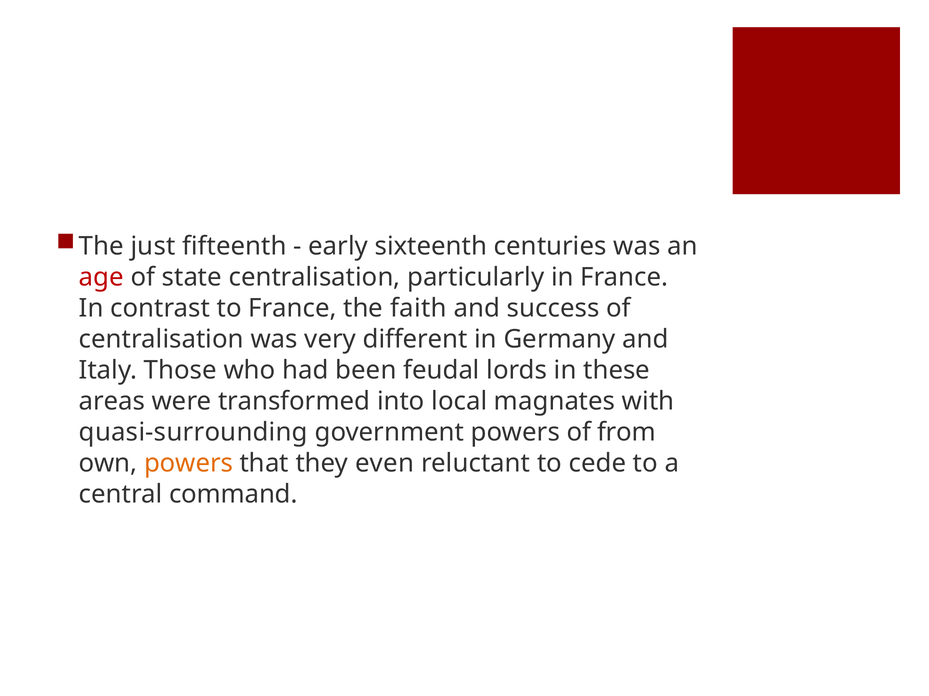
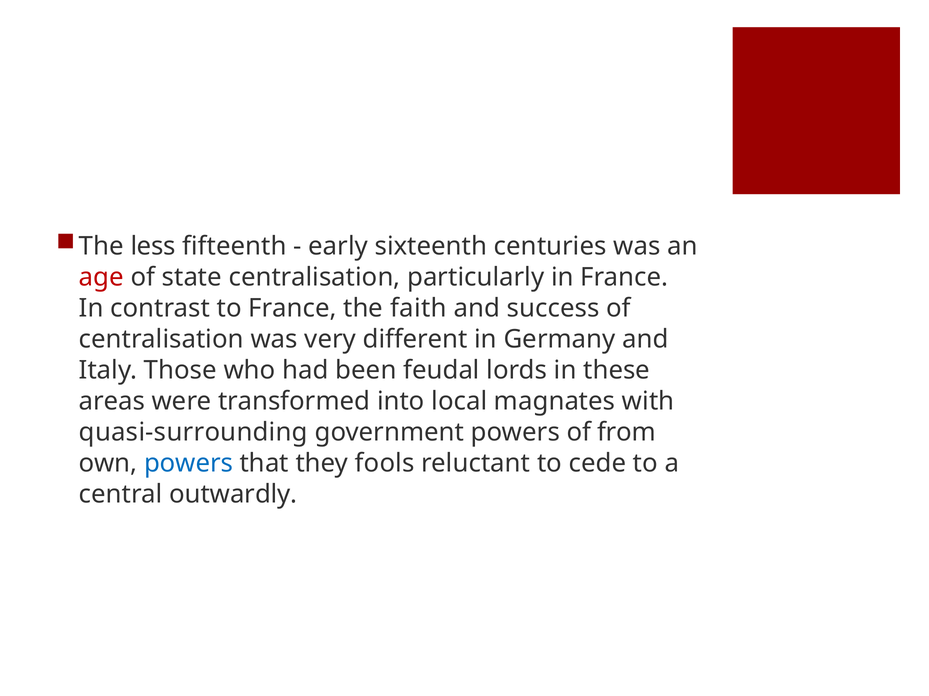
just: just -> less
powers at (189, 464) colour: orange -> blue
even: even -> fools
command: command -> outwardly
